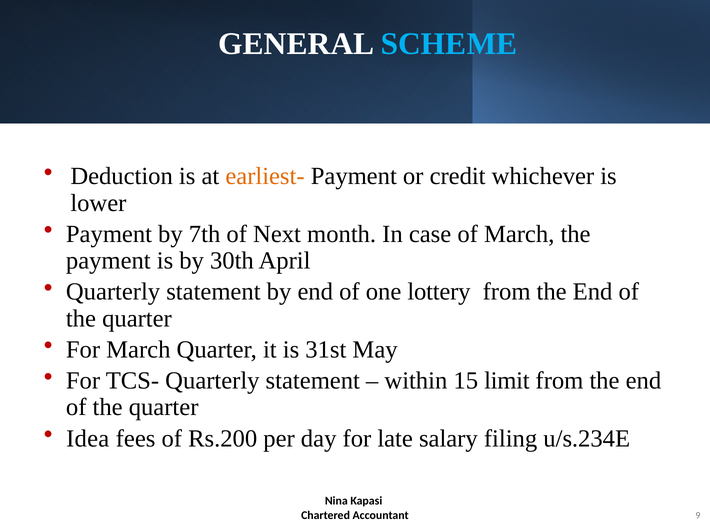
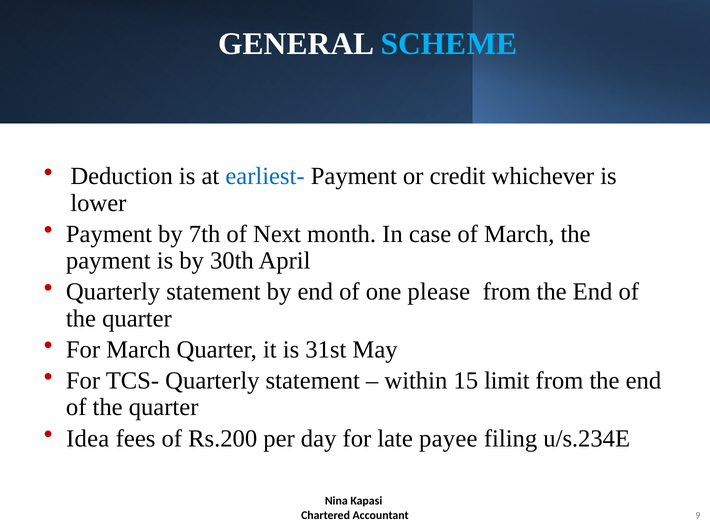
earliest- colour: orange -> blue
lottery: lottery -> please
salary: salary -> payee
